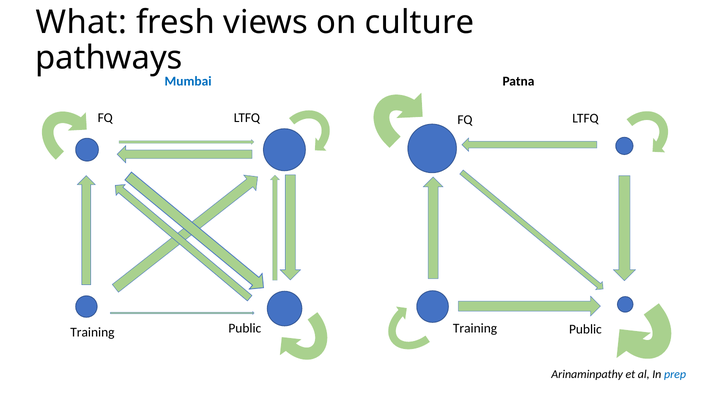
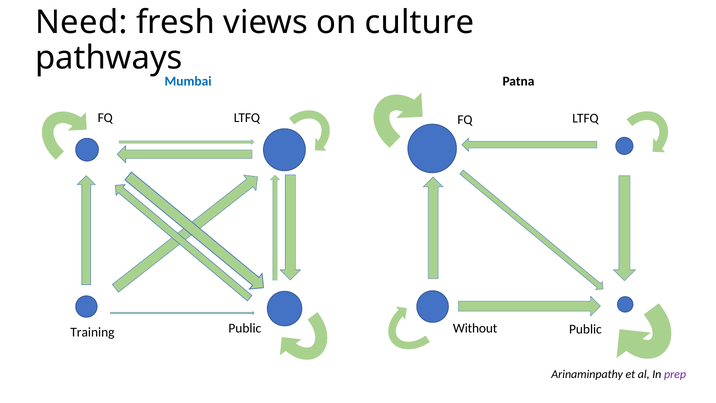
What: What -> Need
Training at (475, 328): Training -> Without
prep colour: blue -> purple
